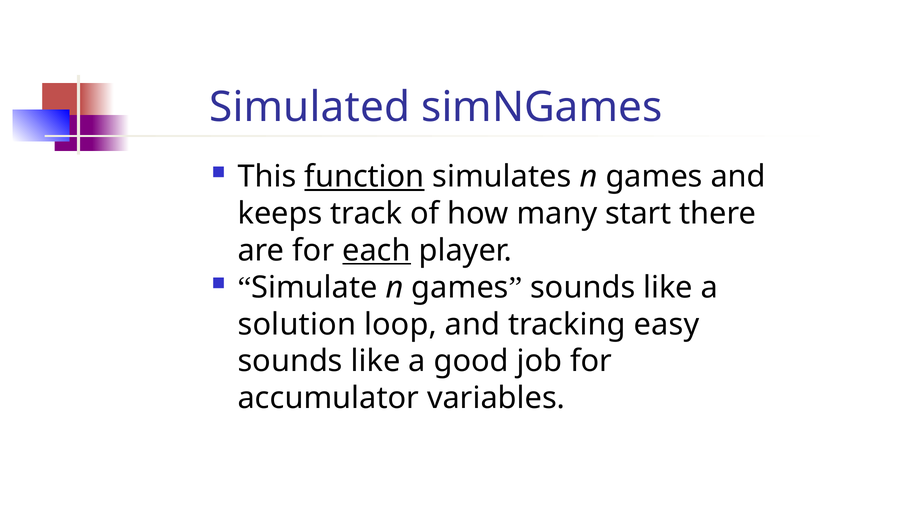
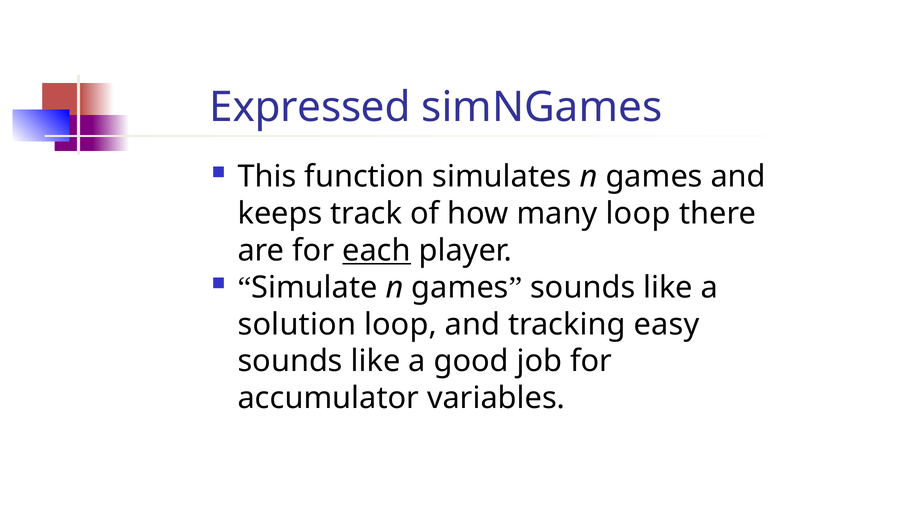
Simulated: Simulated -> Expressed
function underline: present -> none
many start: start -> loop
